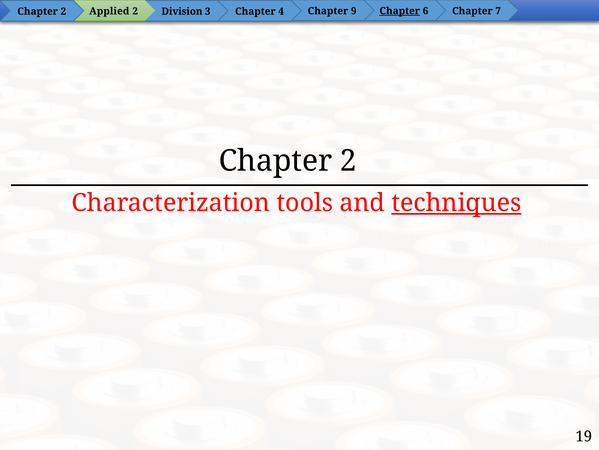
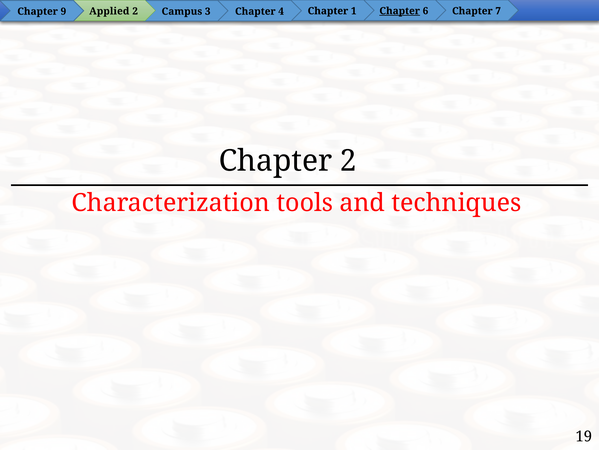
9: 9 -> 1
2 at (63, 11): 2 -> 9
Division: Division -> Campus
techniques underline: present -> none
